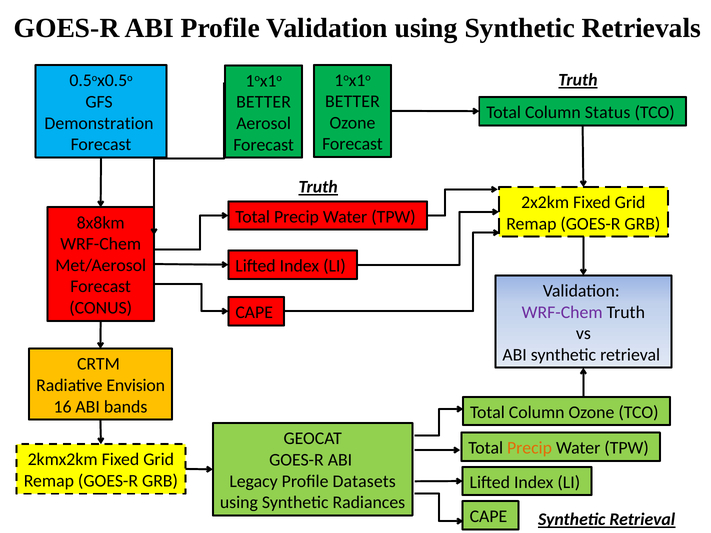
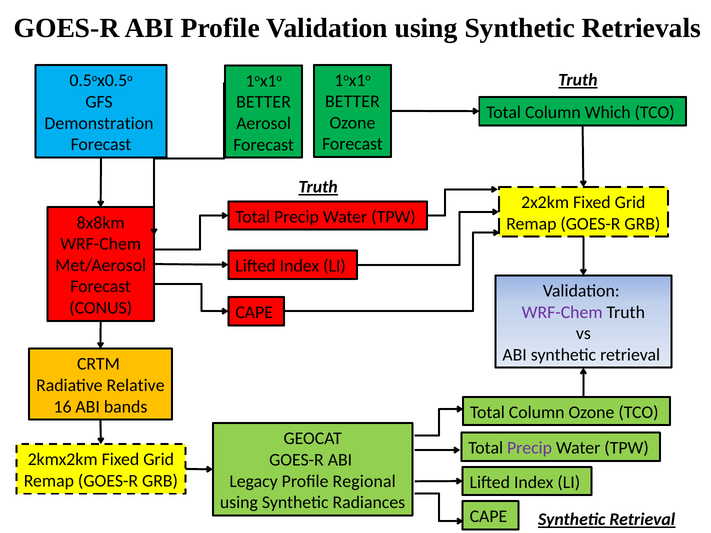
Status: Status -> Which
Envision: Envision -> Relative
Precip at (530, 448) colour: orange -> purple
Datasets: Datasets -> Regional
